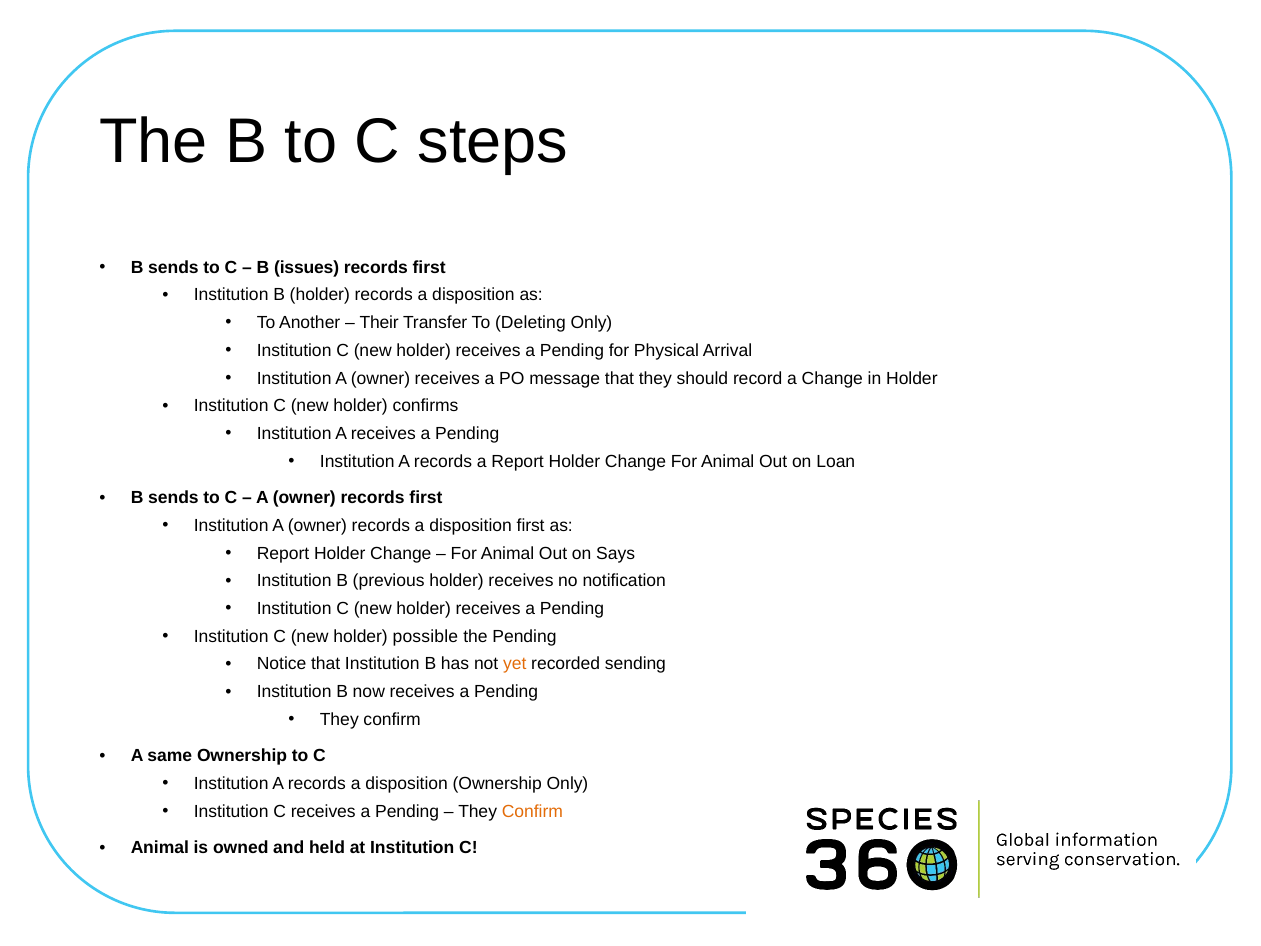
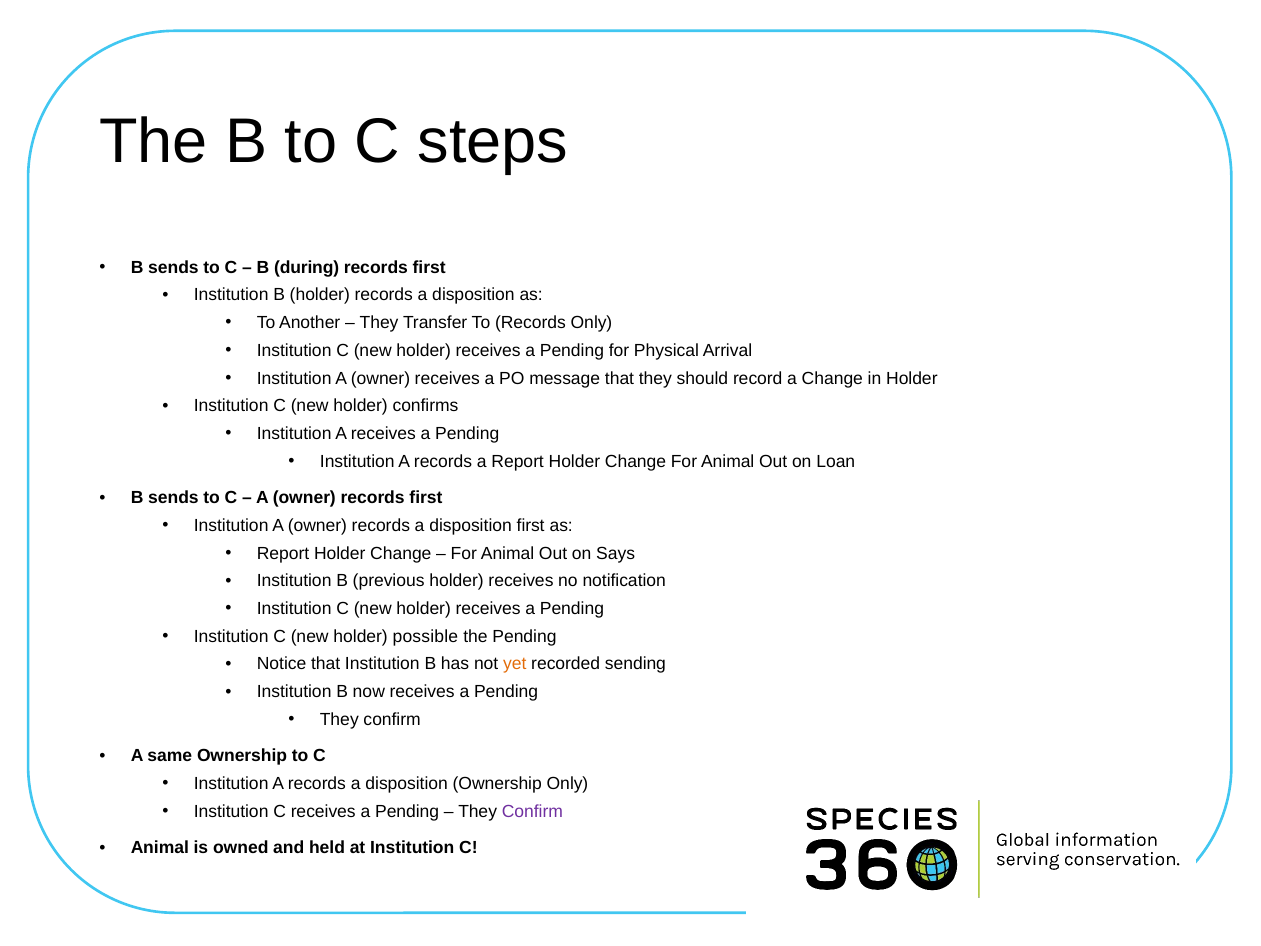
issues: issues -> during
Their at (379, 323): Their -> They
To Deleting: Deleting -> Records
Confirm at (532, 811) colour: orange -> purple
